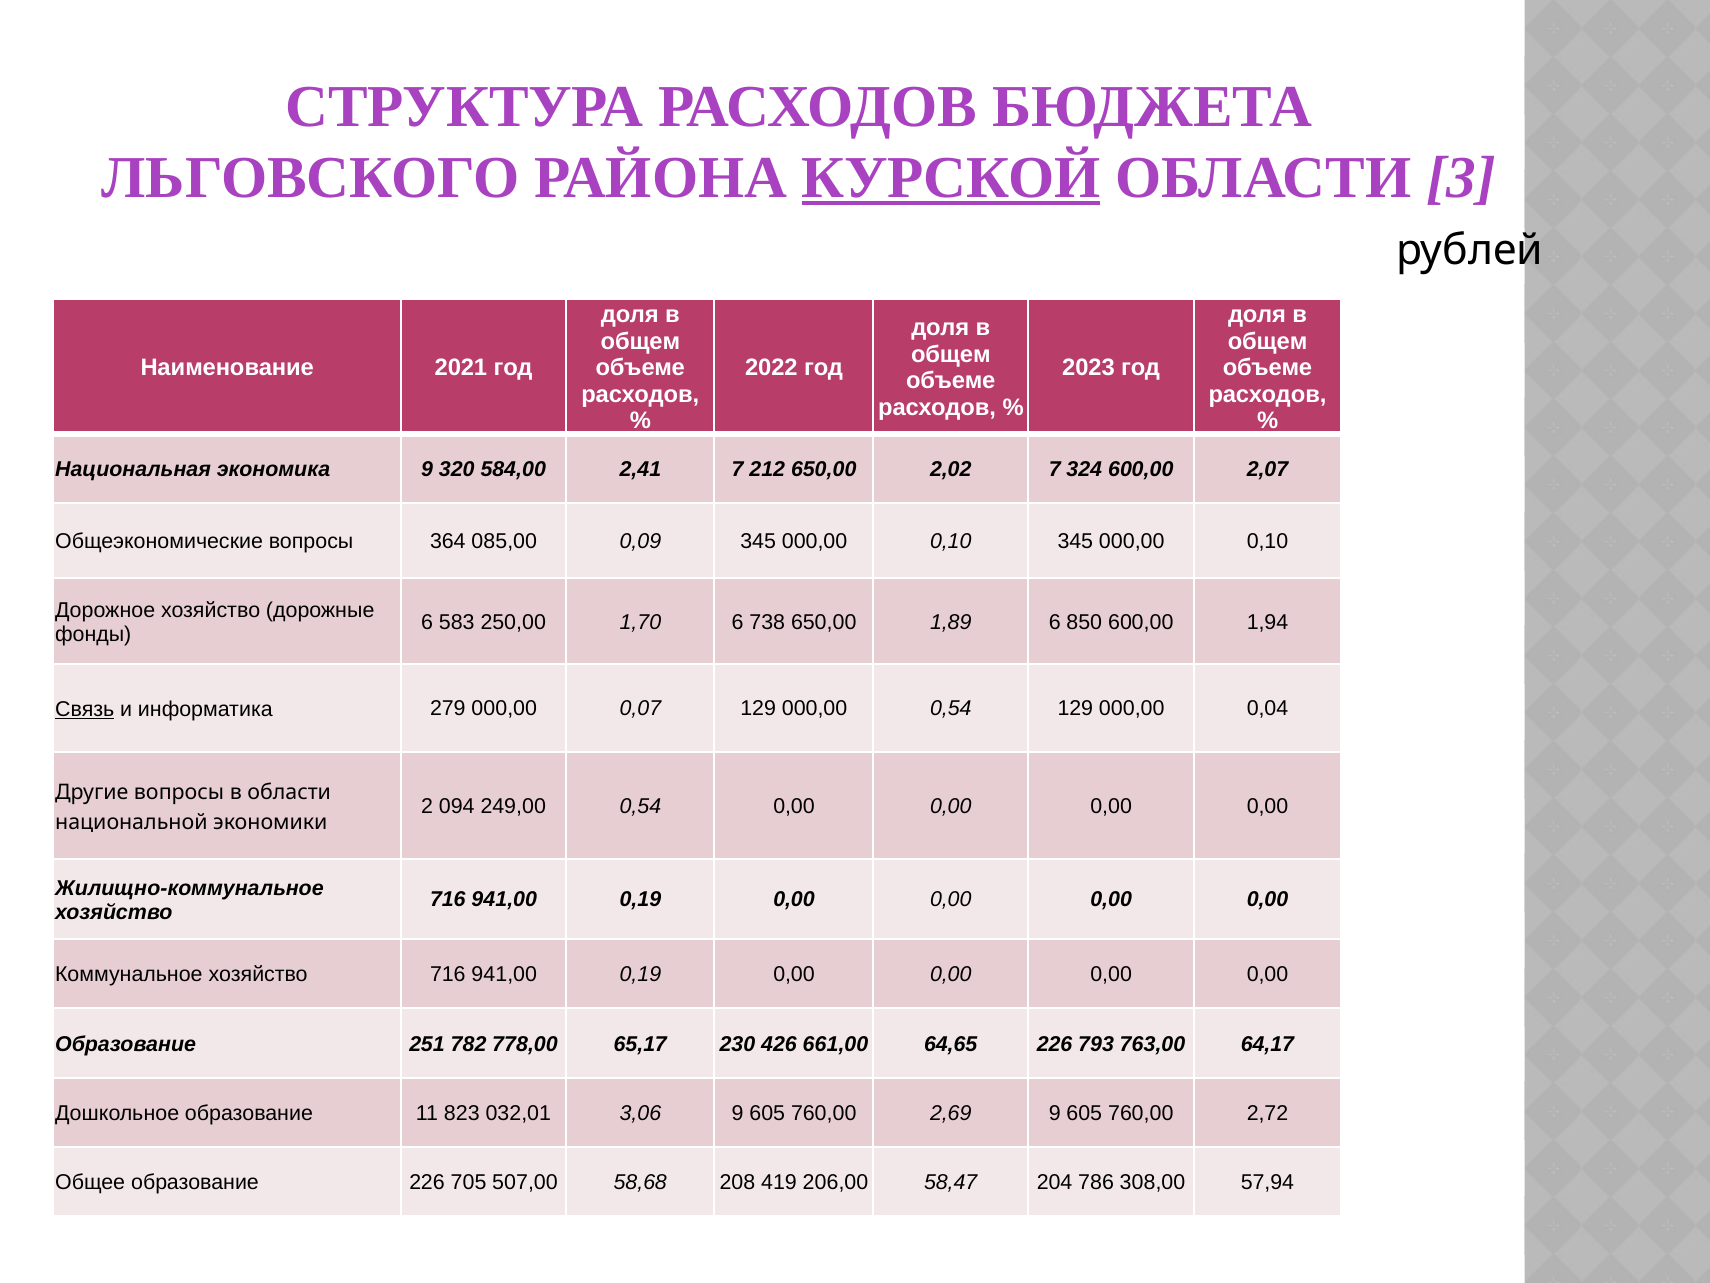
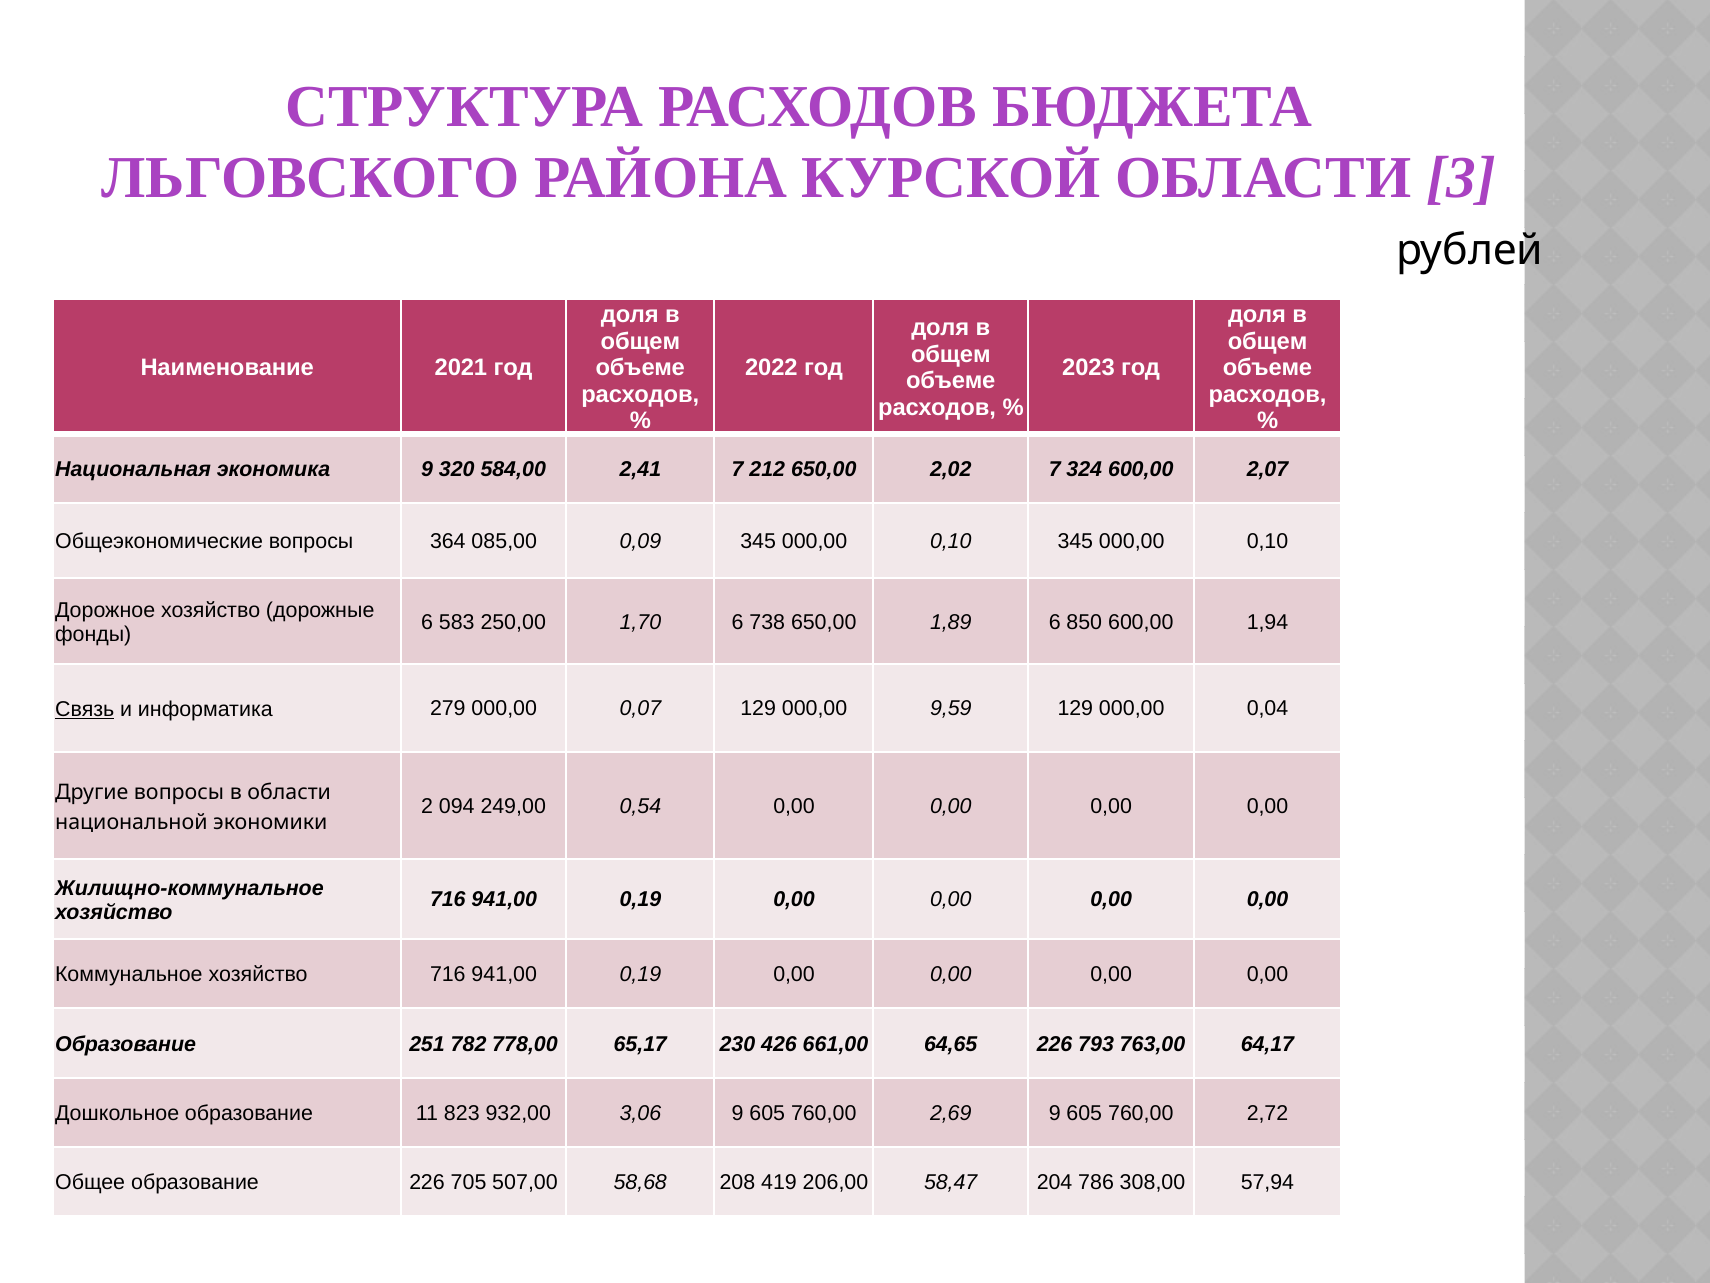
КУРСКОЙ underline: present -> none
000,00 0,54: 0,54 -> 9,59
032,01: 032,01 -> 932,00
